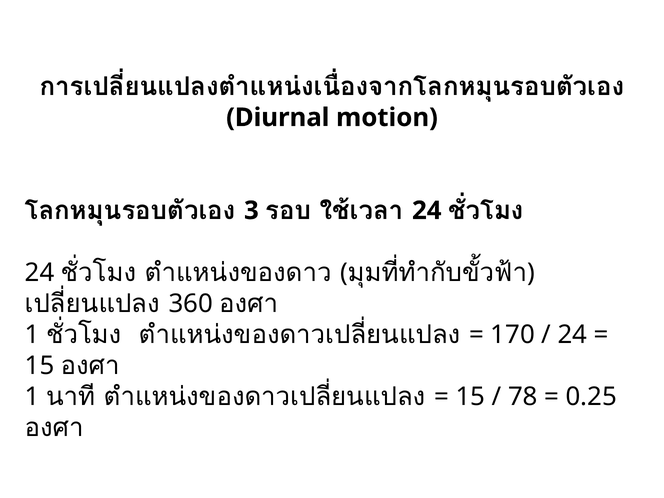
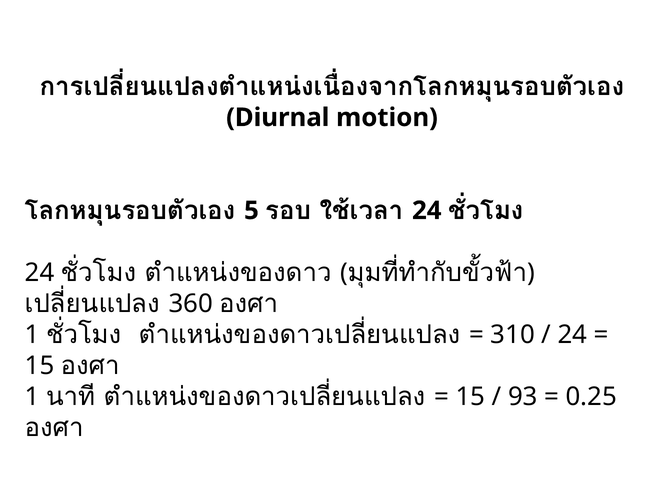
3: 3 -> 5
170: 170 -> 310
78: 78 -> 93
